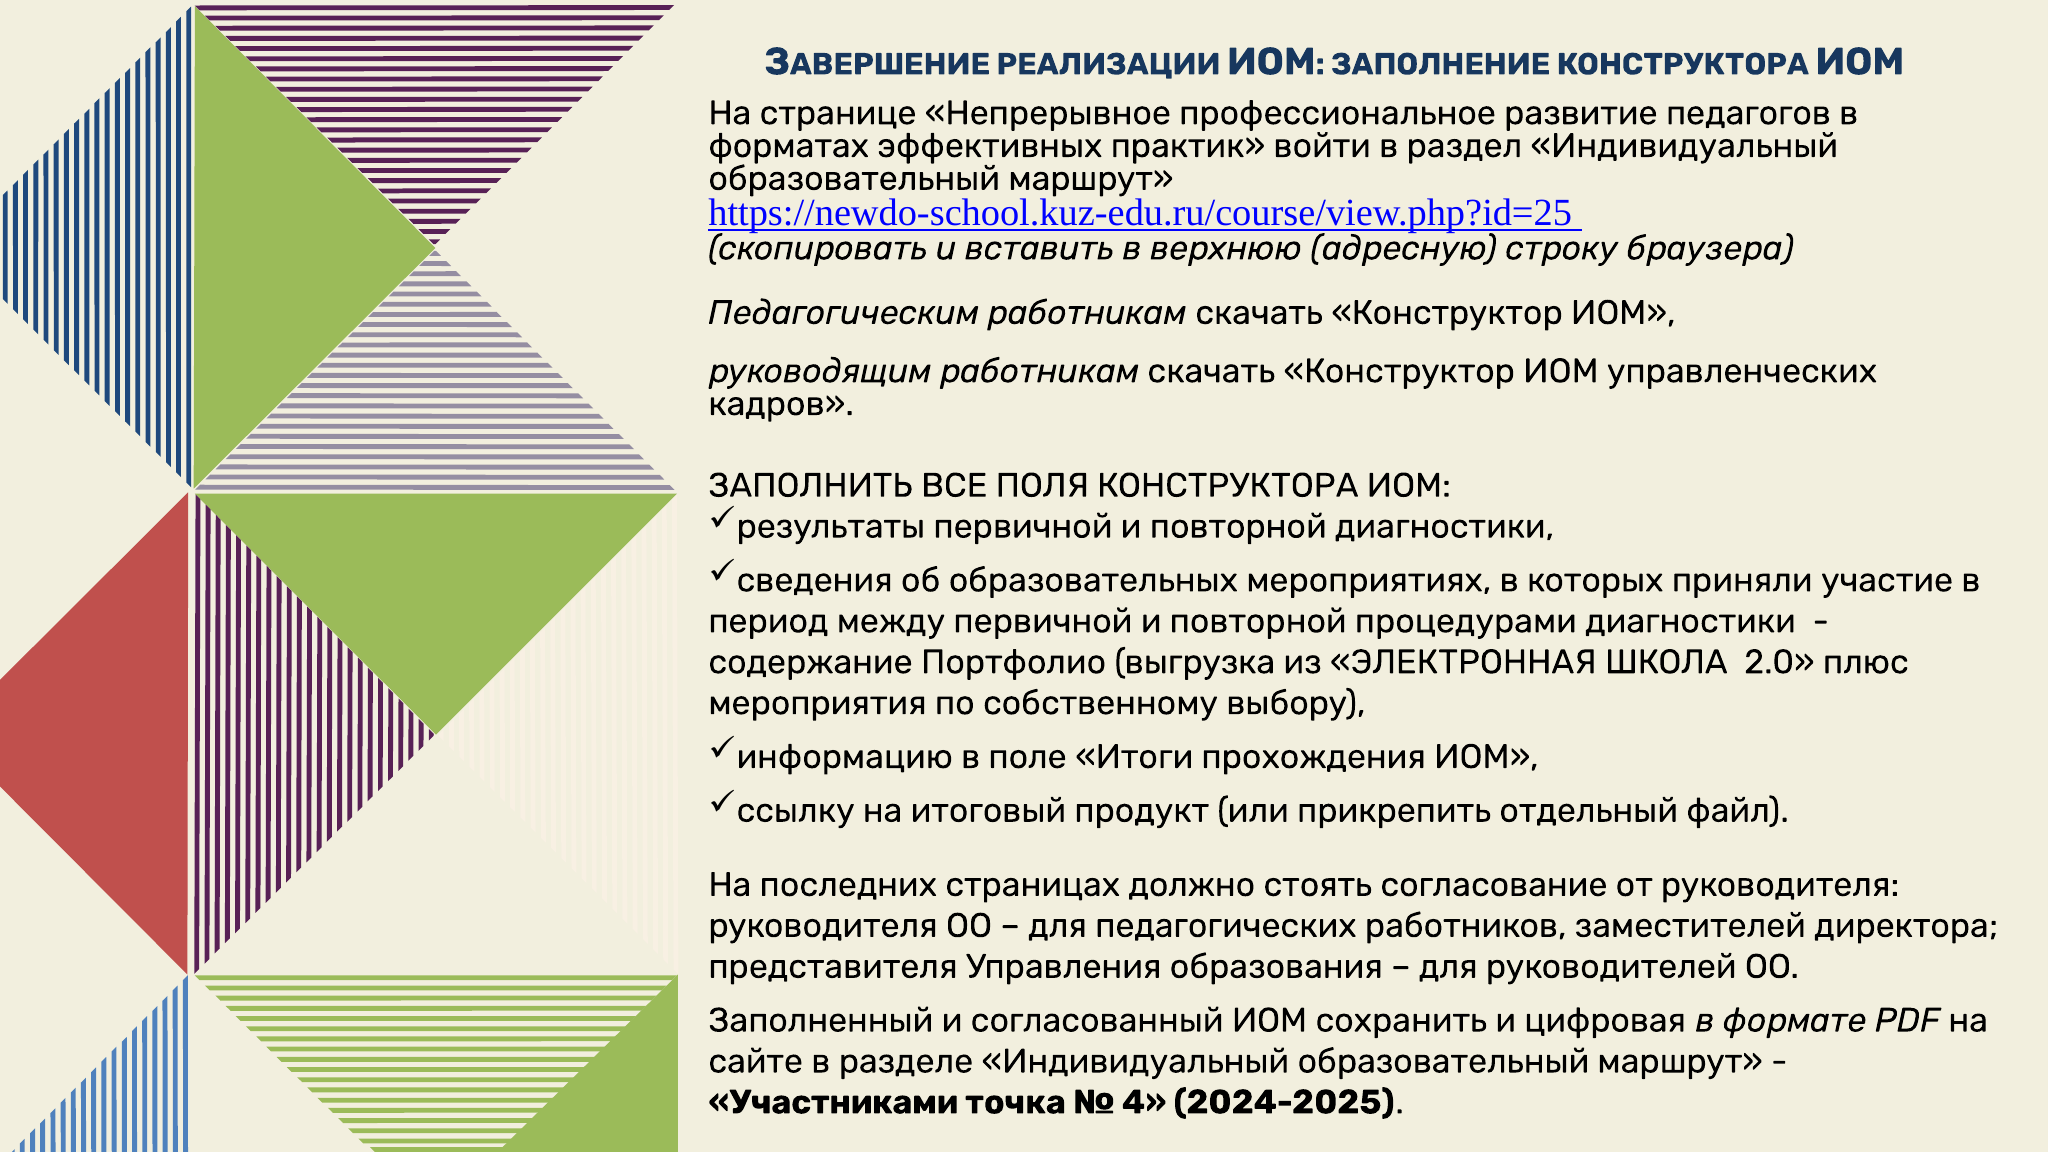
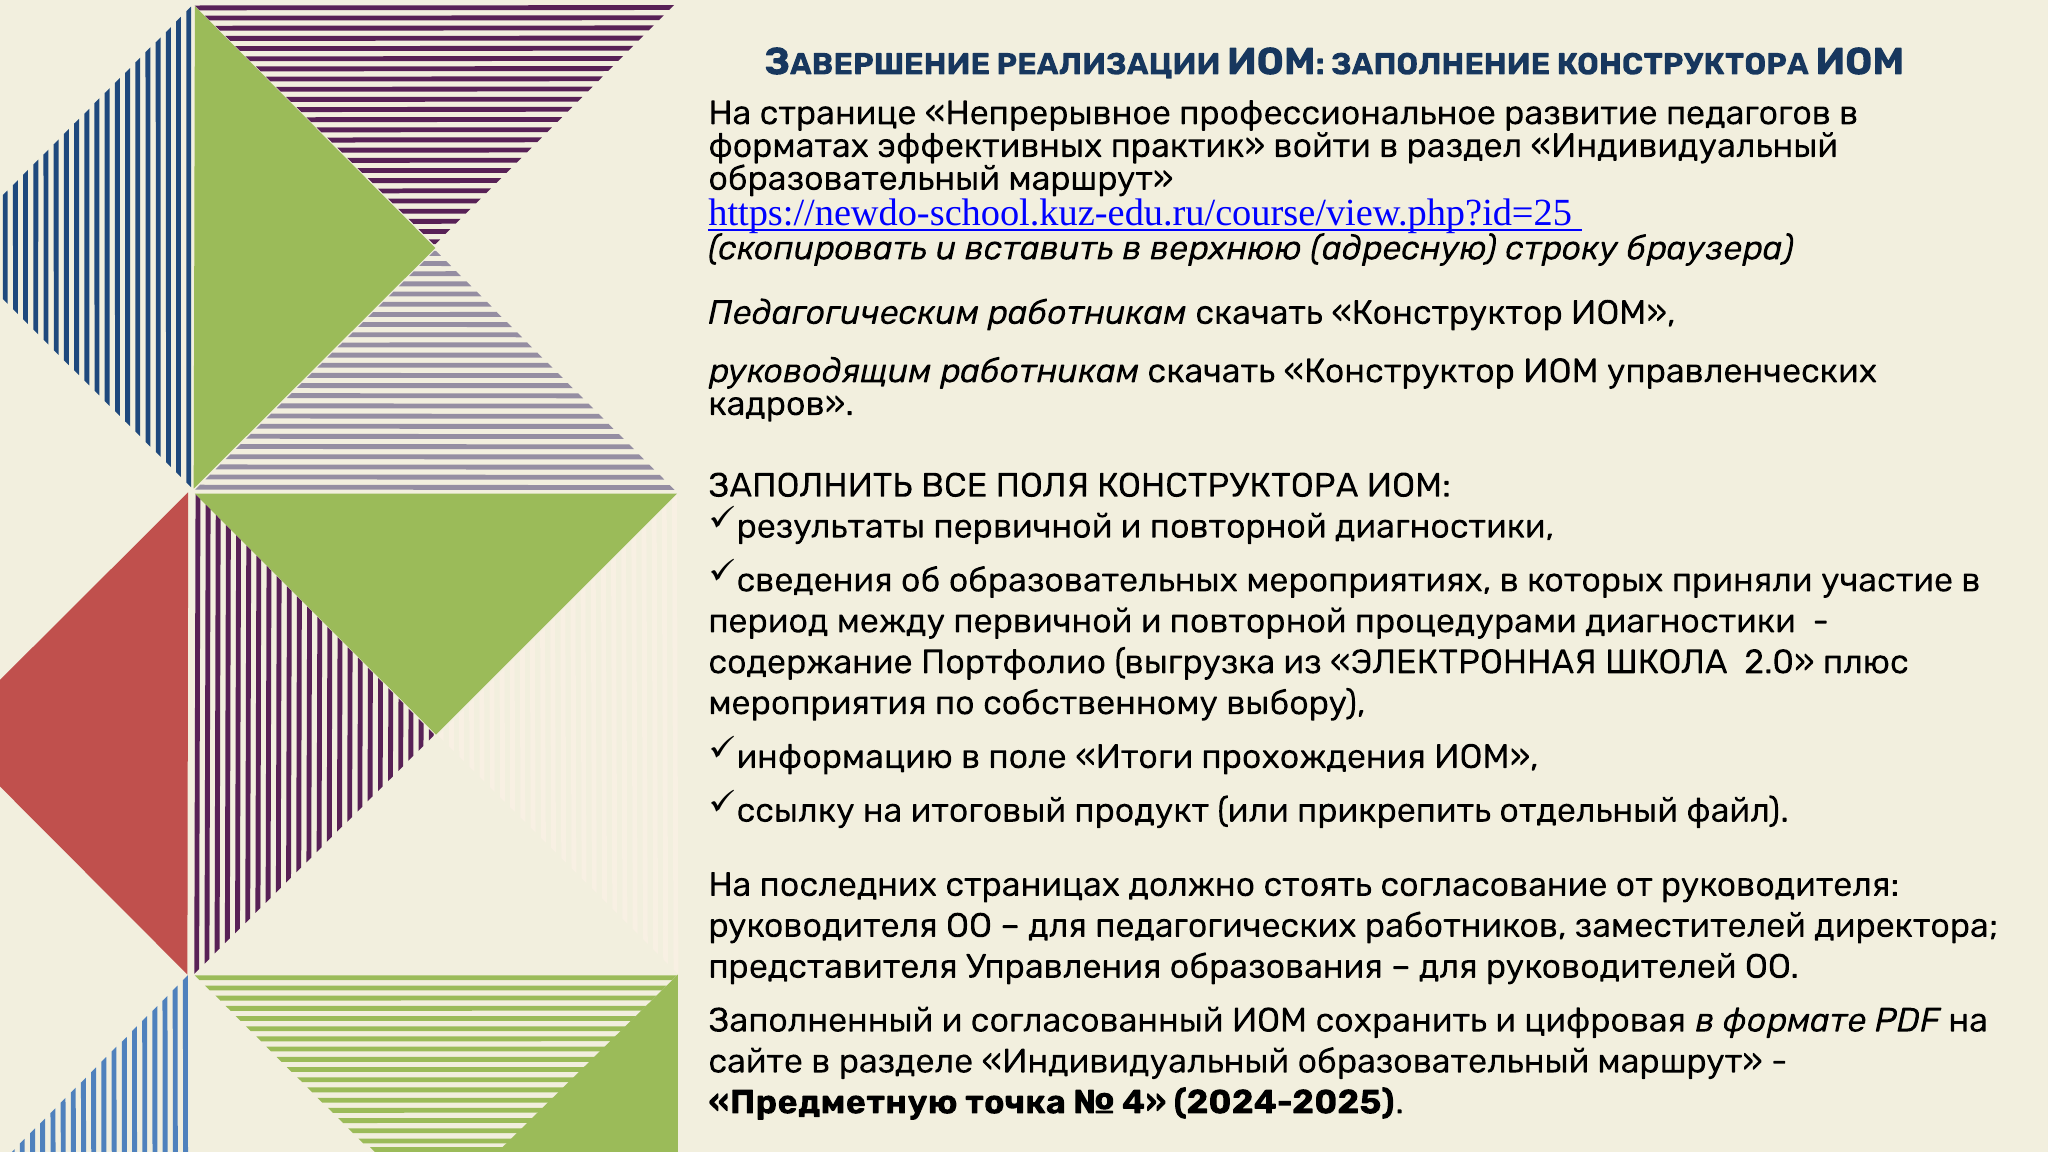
Участниками: Участниками -> Предметную
